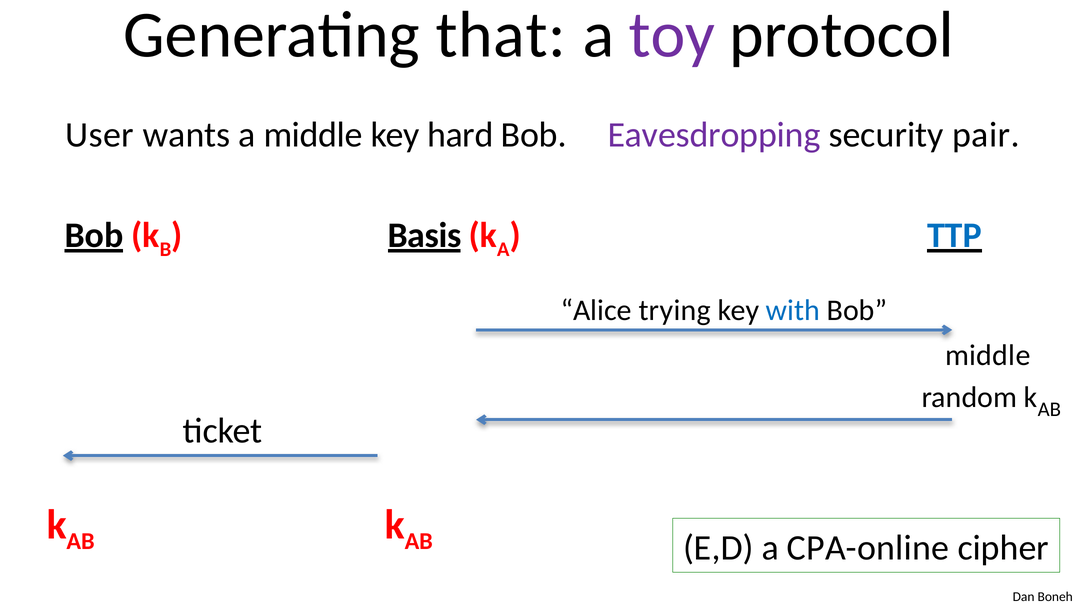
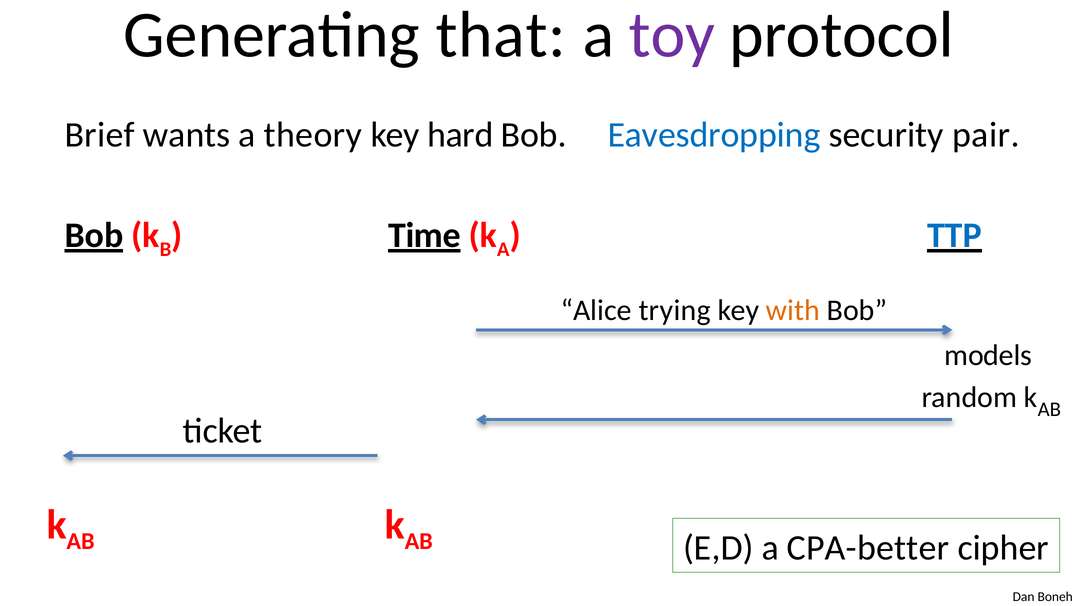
User: User -> Brief
a middle: middle -> theory
Eavesdropping colour: purple -> blue
Basis: Basis -> Time
with colour: blue -> orange
middle at (988, 356): middle -> models
CPA-online: CPA-online -> CPA-better
